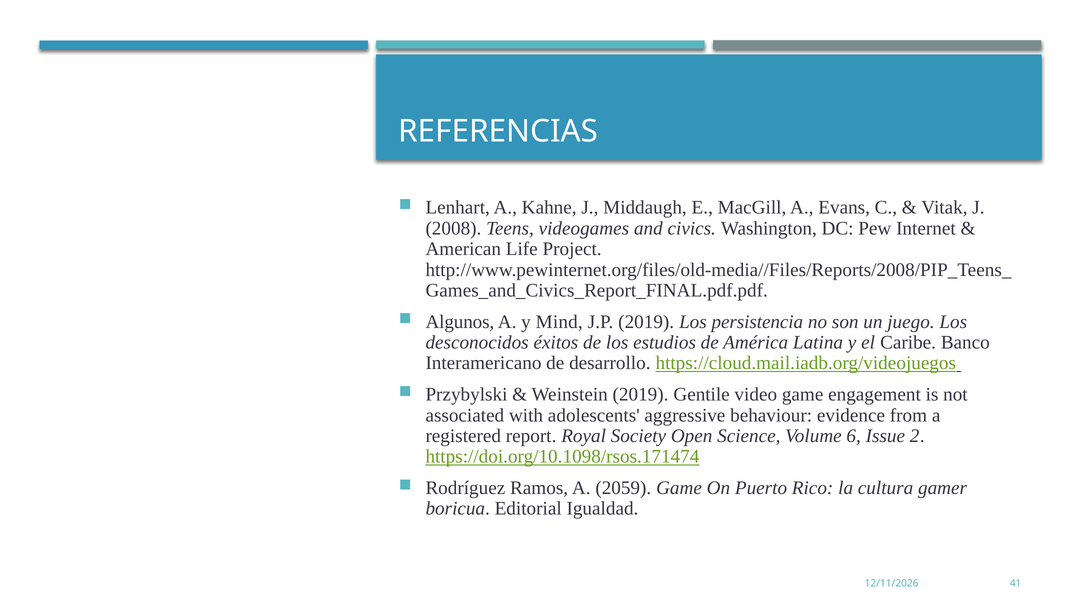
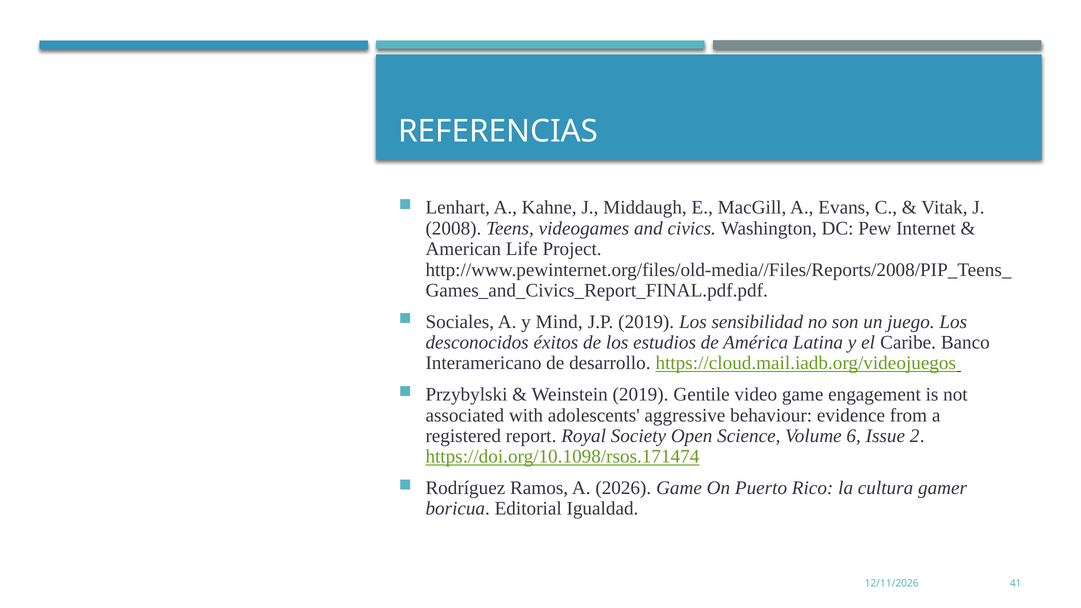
Algunos: Algunos -> Sociales
persistencia: persistencia -> sensibilidad
2059: 2059 -> 2026
